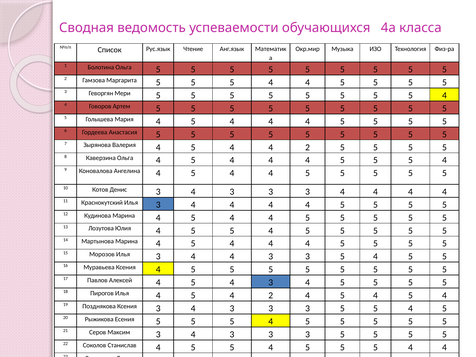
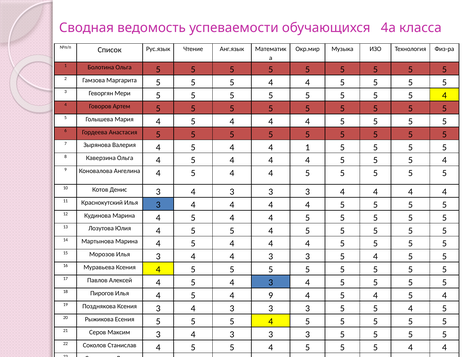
4 4 2: 2 -> 1
4 5 4 2: 2 -> 9
